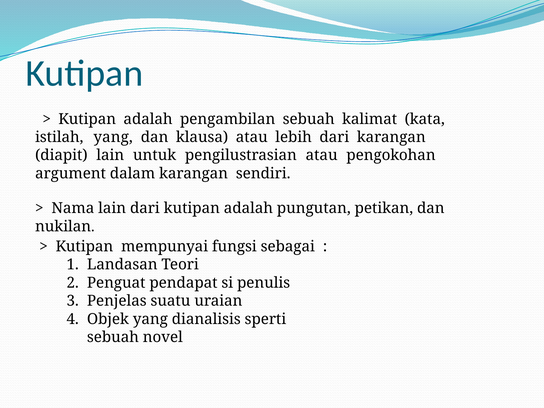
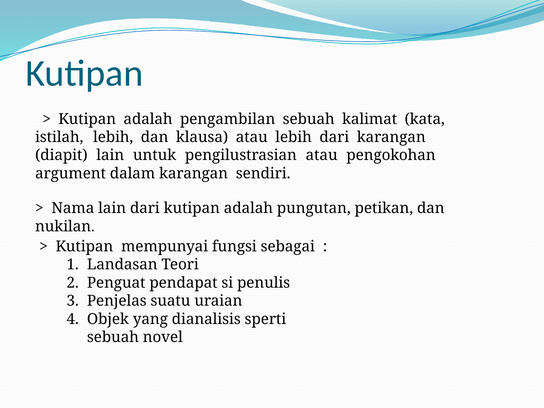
istilah yang: yang -> lebih
